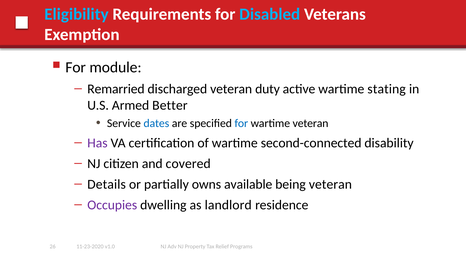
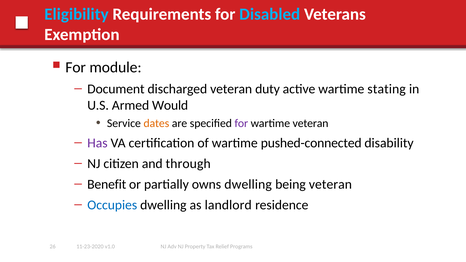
Remarried: Remarried -> Document
Better: Better -> Would
dates colour: blue -> orange
for at (241, 123) colour: blue -> purple
second-connected: second-connected -> pushed-connected
covered: covered -> through
Details: Details -> Benefit
owns available: available -> dwelling
Occupies colour: purple -> blue
